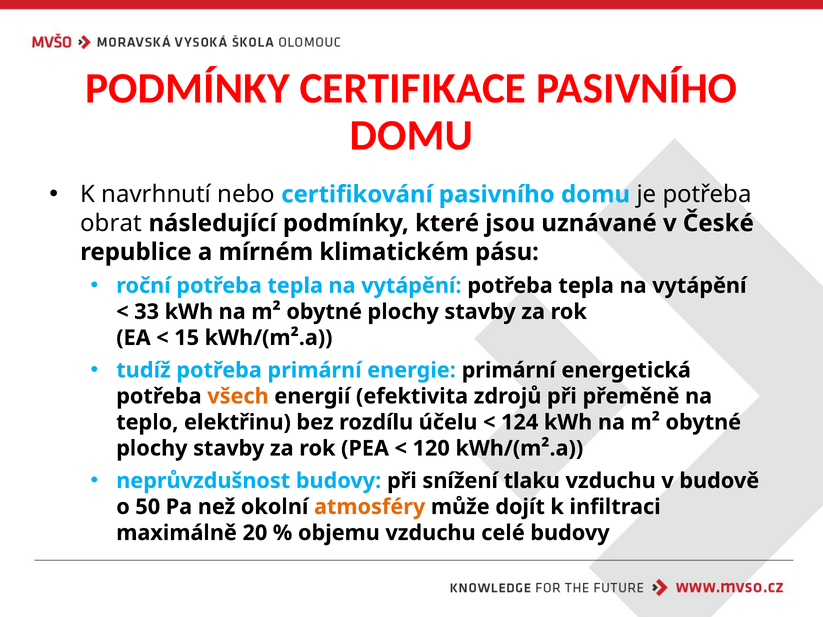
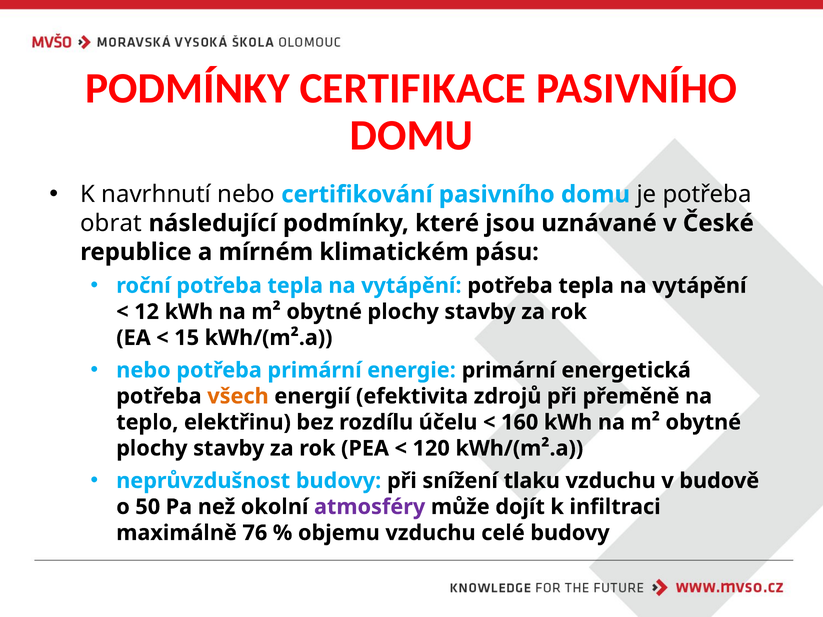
33: 33 -> 12
tudíž at (143, 370): tudíž -> nebo
124: 124 -> 160
atmosféry colour: orange -> purple
20: 20 -> 76
